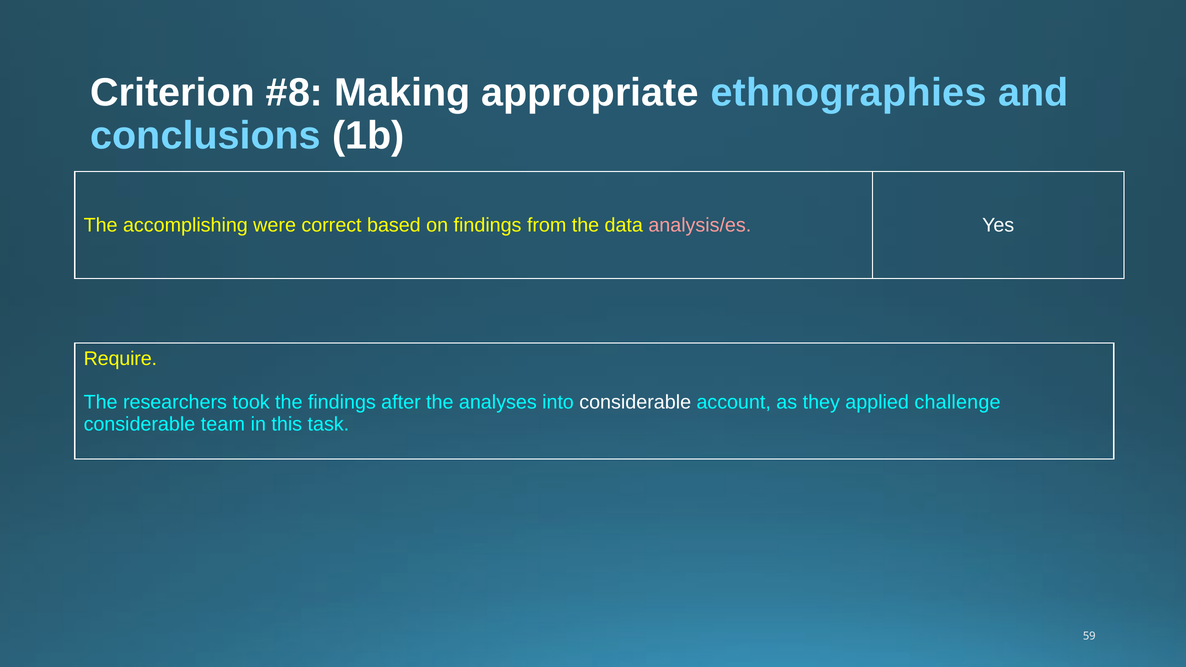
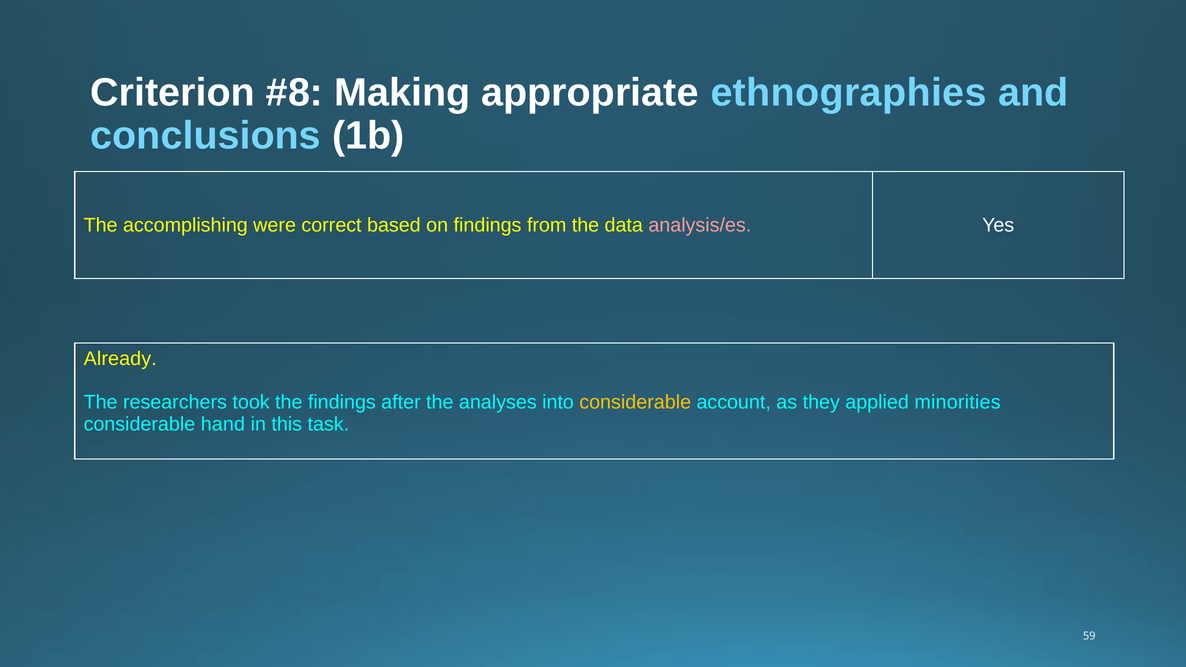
Require: Require -> Already
considerable at (635, 403) colour: white -> yellow
challenge: challenge -> minorities
team: team -> hand
